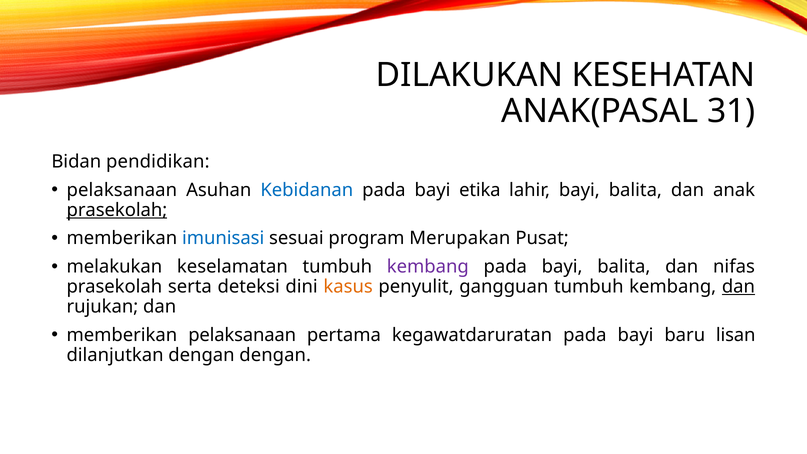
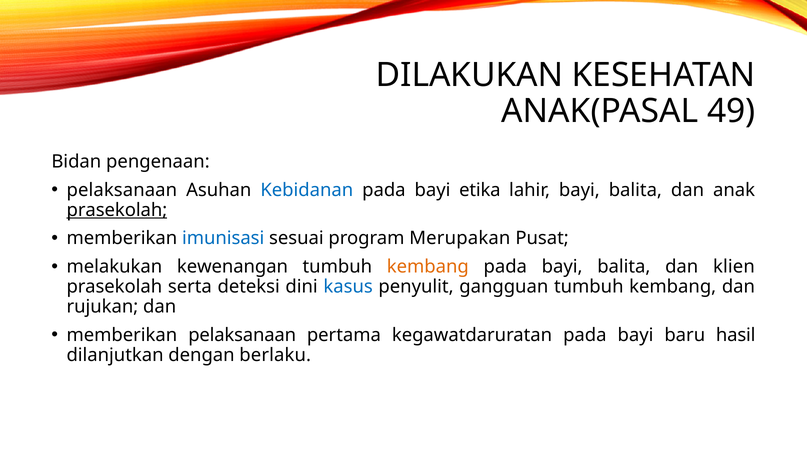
31: 31 -> 49
pendidikan: pendidikan -> pengenaan
keselamatan: keselamatan -> kewenangan
kembang at (428, 267) colour: purple -> orange
nifas: nifas -> klien
kasus colour: orange -> blue
dan at (738, 287) underline: present -> none
lisan: lisan -> hasil
dengan dengan: dengan -> berlaku
